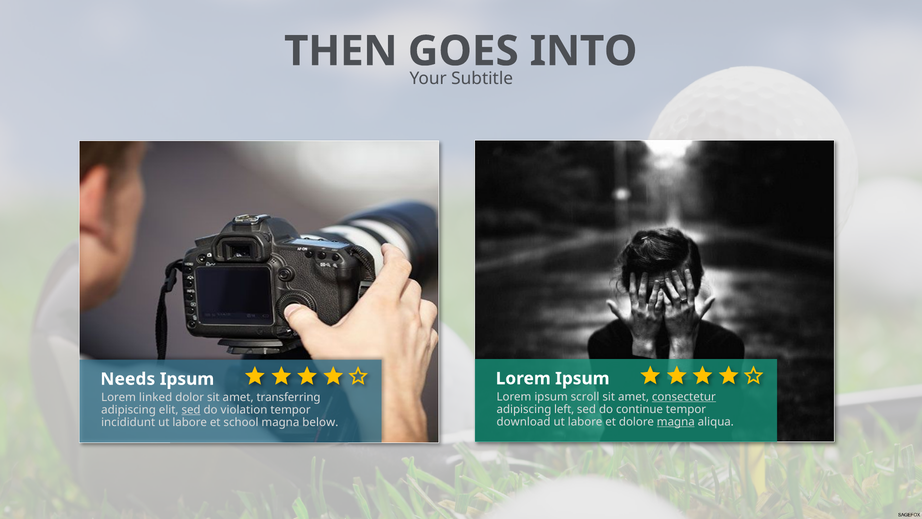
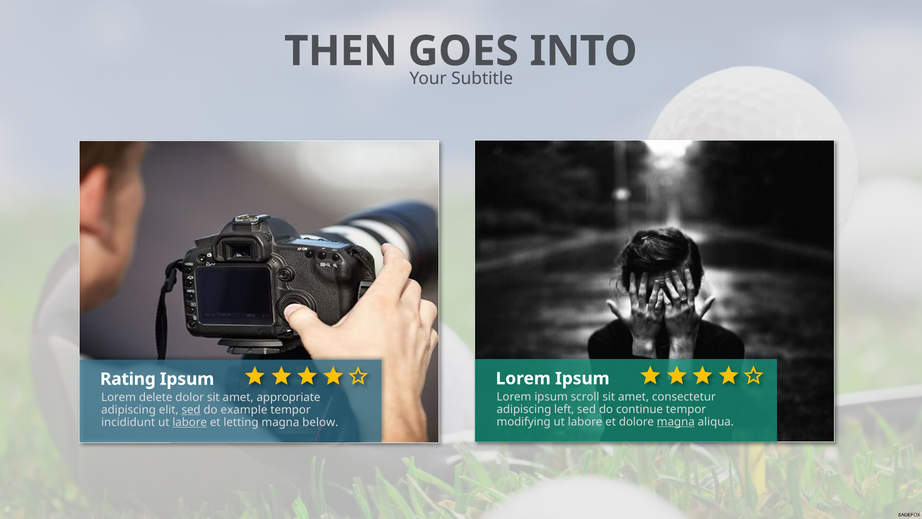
Needs: Needs -> Rating
consectetur underline: present -> none
linked: linked -> delete
transferring: transferring -> appropriate
violation: violation -> example
download: download -> modifying
labore at (190, 422) underline: none -> present
school: school -> letting
